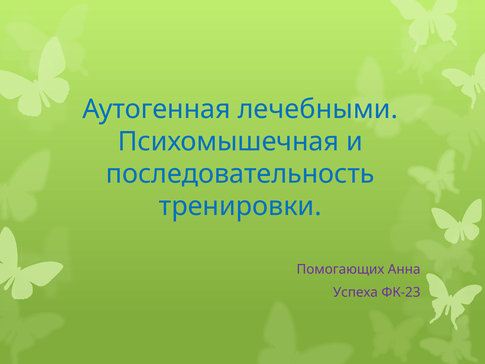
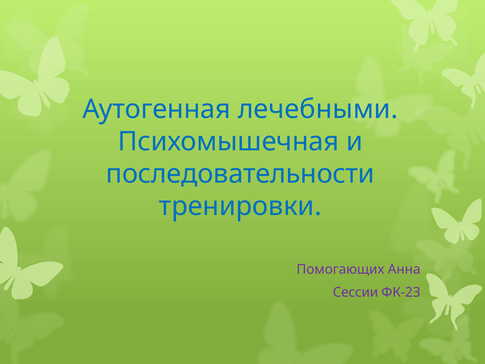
последовательность: последовательность -> последовательности
Успеха: Успеха -> Сессии
